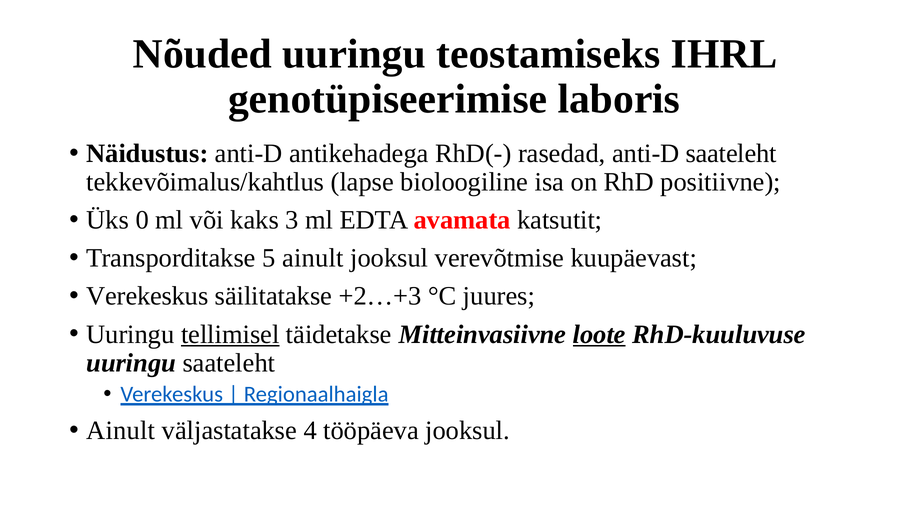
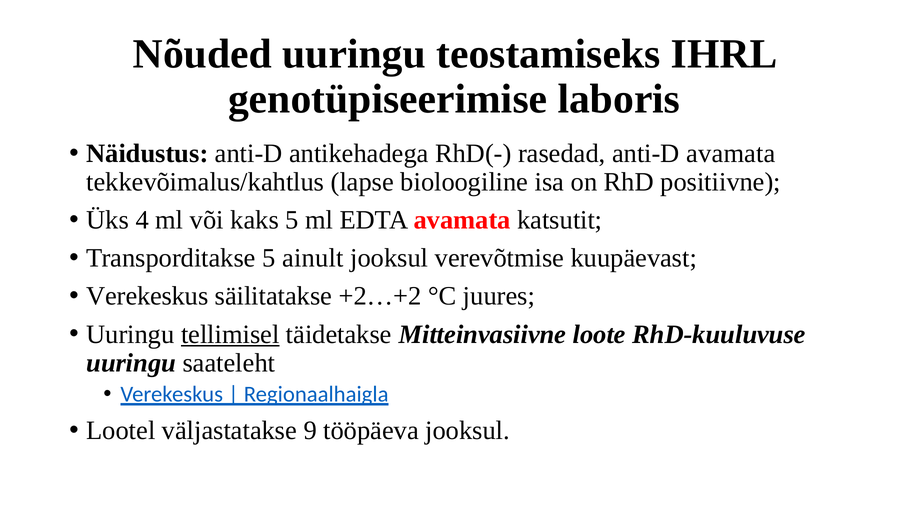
anti-D saateleht: saateleht -> avamata
0: 0 -> 4
kaks 3: 3 -> 5
+2…+3: +2…+3 -> +2…+2
loote underline: present -> none
Ainult at (121, 431): Ainult -> Lootel
4: 4 -> 9
